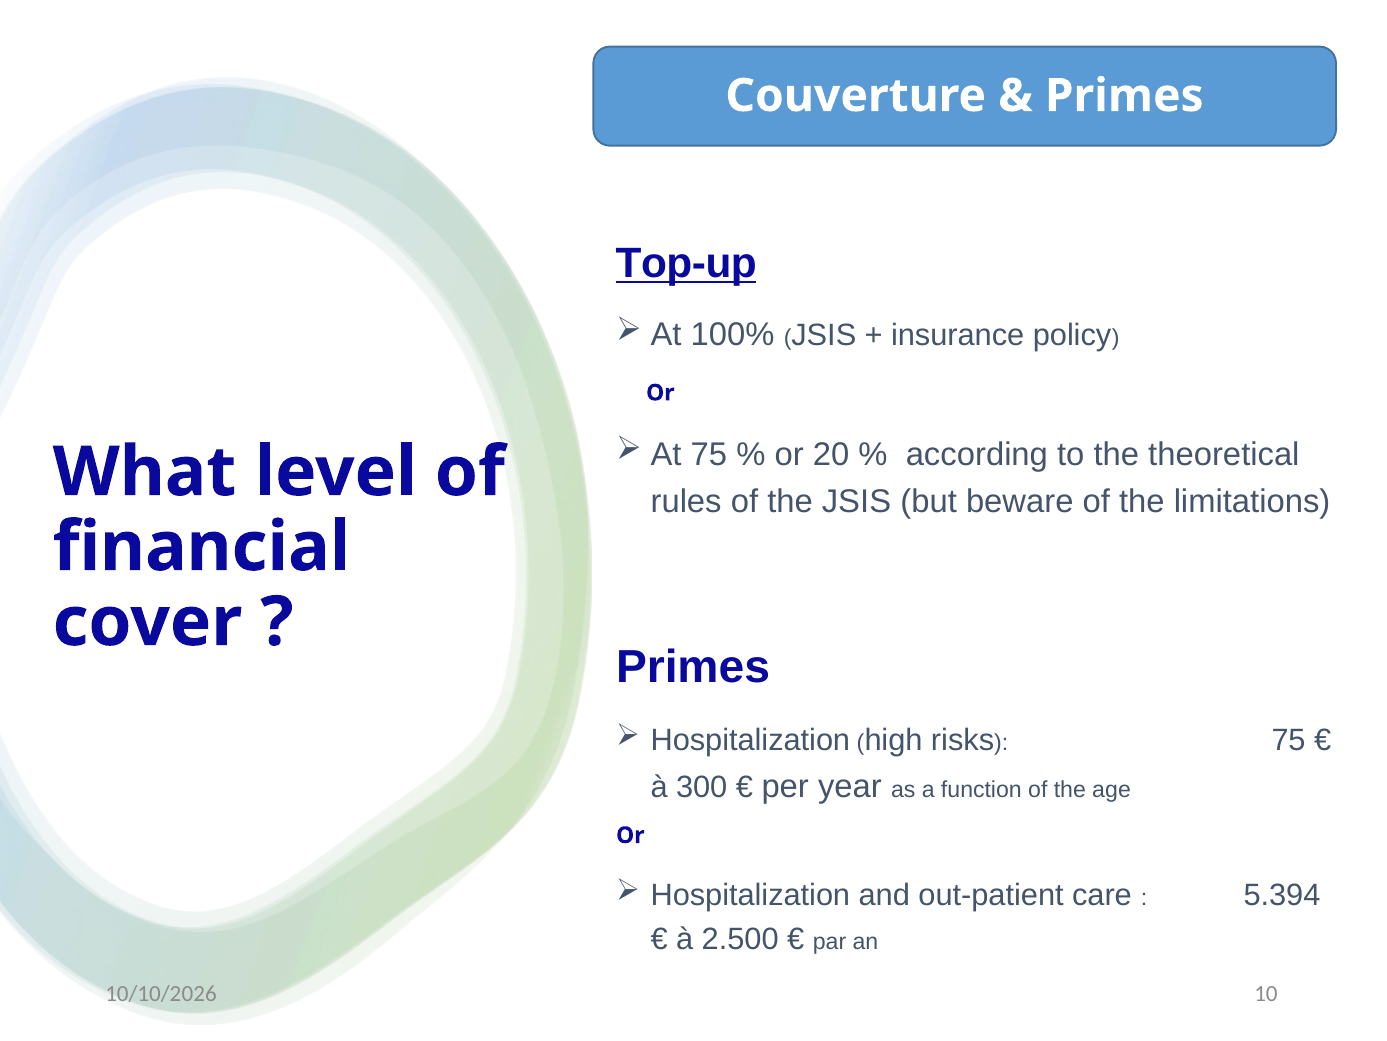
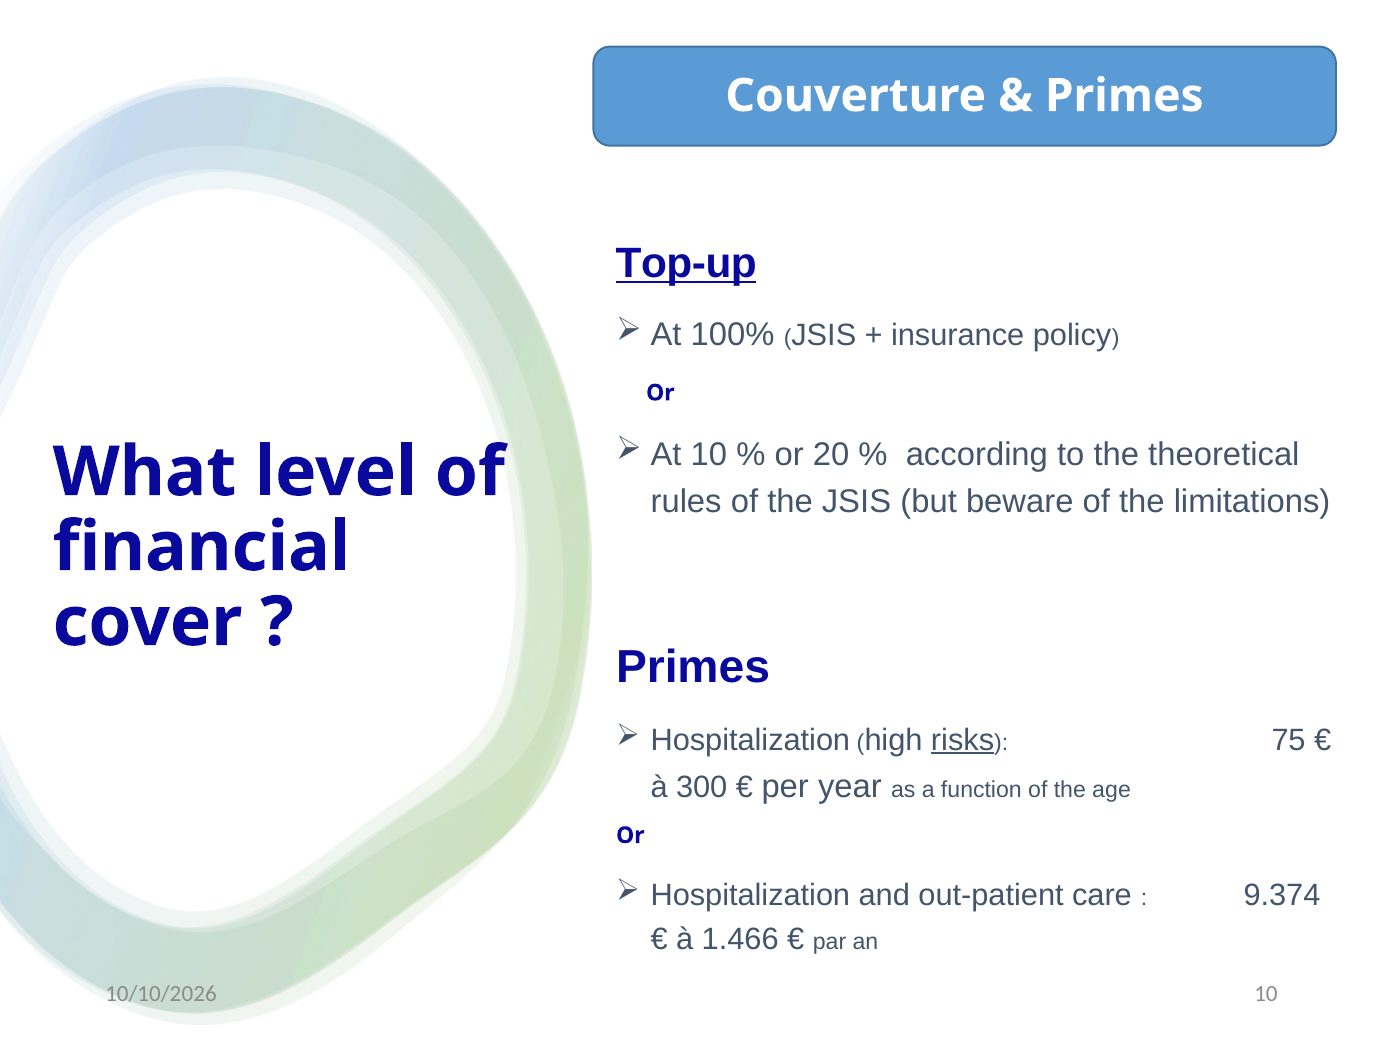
At 75: 75 -> 10
risks underline: none -> present
5.394: 5.394 -> 9.374
2.500: 2.500 -> 1.466
